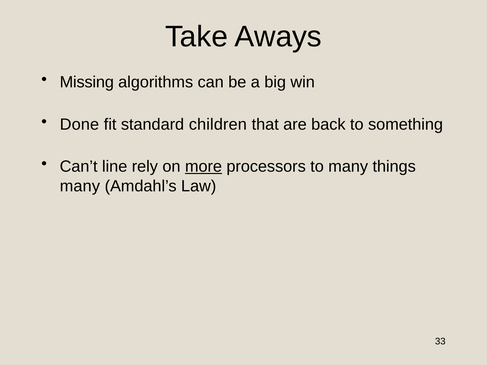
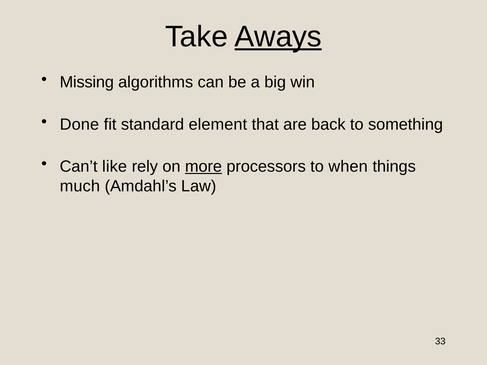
Aways underline: none -> present
children: children -> element
line: line -> like
to many: many -> when
many at (80, 186): many -> much
